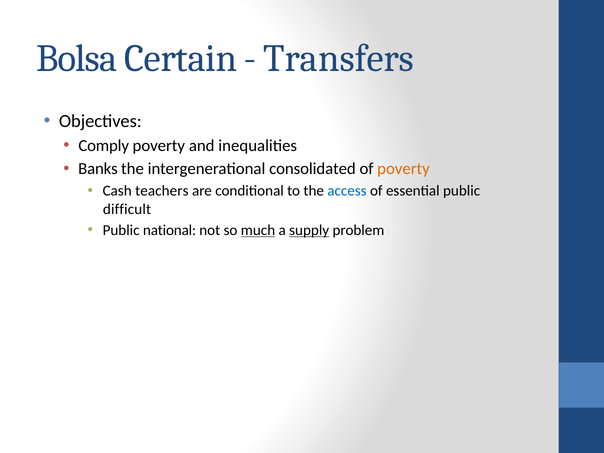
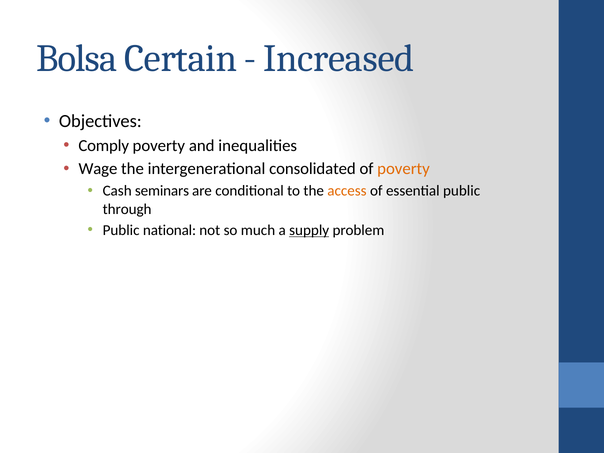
Transfers: Transfers -> Increased
Banks: Banks -> Wage
teachers: teachers -> seminars
access colour: blue -> orange
difficult: difficult -> through
much underline: present -> none
